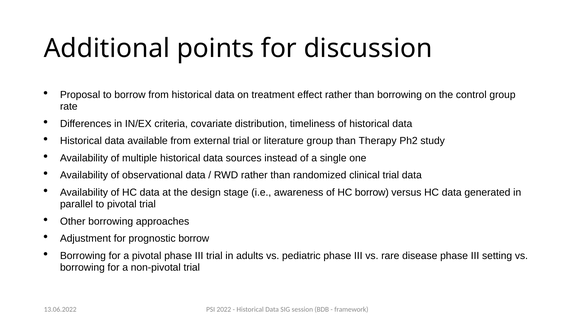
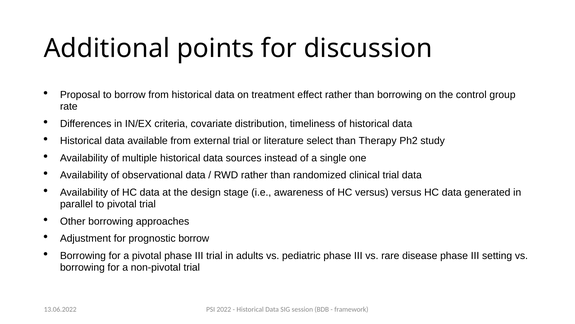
literature group: group -> select
HC borrow: borrow -> versus
